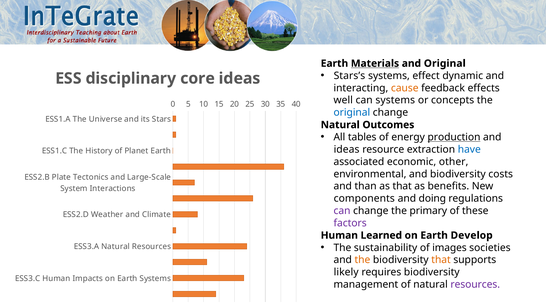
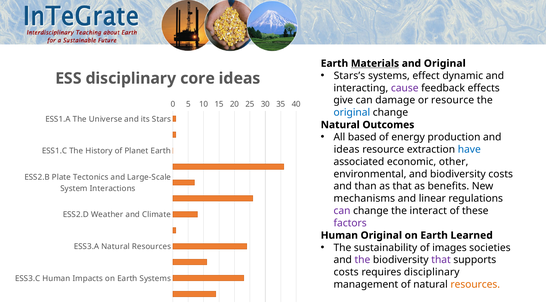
cause colour: orange -> purple
well: well -> give
can systems: systems -> damage
or concepts: concepts -> resource
tables: tables -> based
production underline: present -> none
components: components -> mechanisms
doing: doing -> linear
primary: primary -> interact
Human Learned: Learned -> Original
Develop: Develop -> Learned
the at (362, 260) colour: orange -> purple
that at (441, 260) colour: orange -> purple
likely at (346, 272): likely -> costs
requires biodiversity: biodiversity -> disciplinary
resources at (475, 285) colour: purple -> orange
